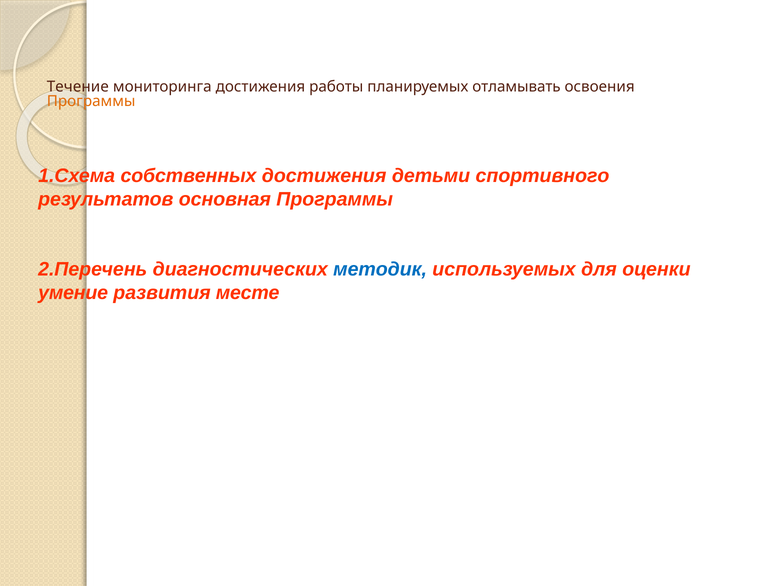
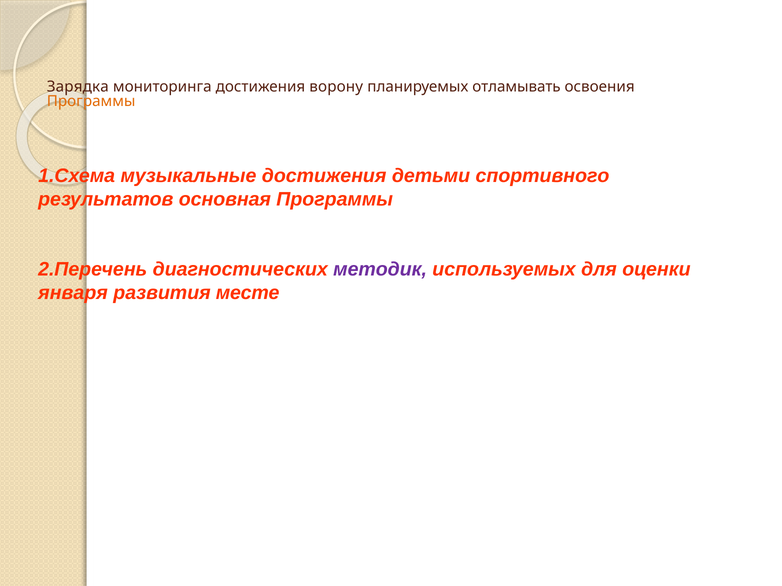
Течение: Течение -> Зарядка
работы: работы -> ворону
собственных: собственных -> музыкальные
методик colour: blue -> purple
умение: умение -> января
